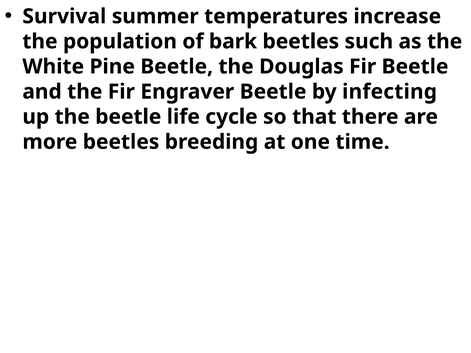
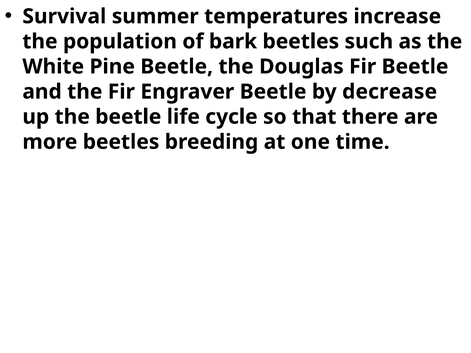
infecting: infecting -> decrease
